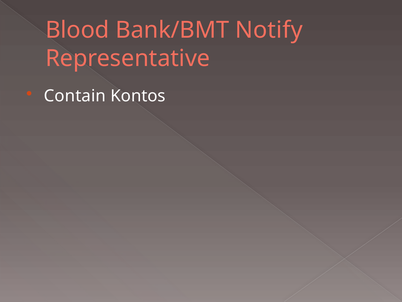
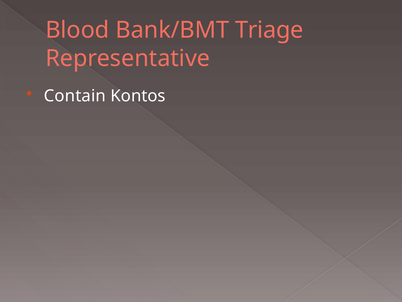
Notify: Notify -> Triage
